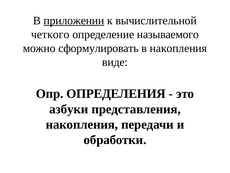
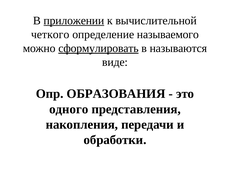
сформулировать underline: none -> present
в накопления: накопления -> называются
ОПРЕДЕЛЕНИЯ: ОПРЕДЕЛЕНИЯ -> ОБРАЗОВАНИЯ
азбуки: азбуки -> одного
